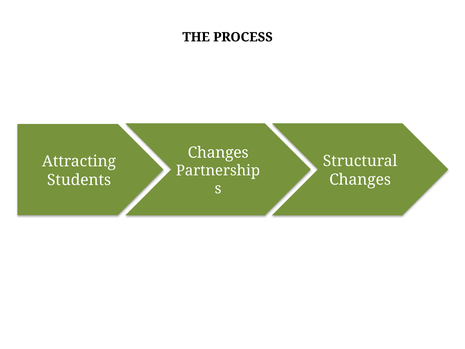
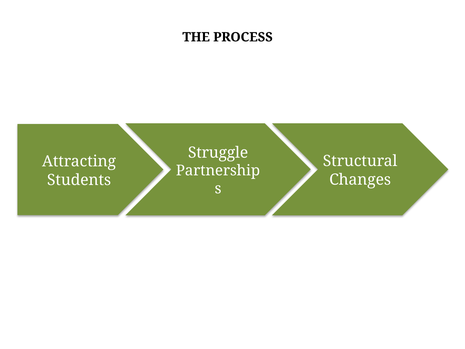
Changes at (218, 152): Changes -> Struggle
